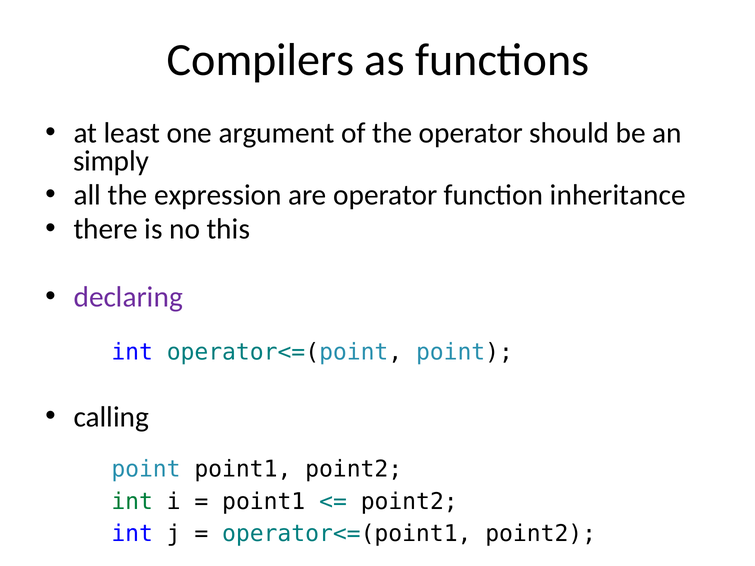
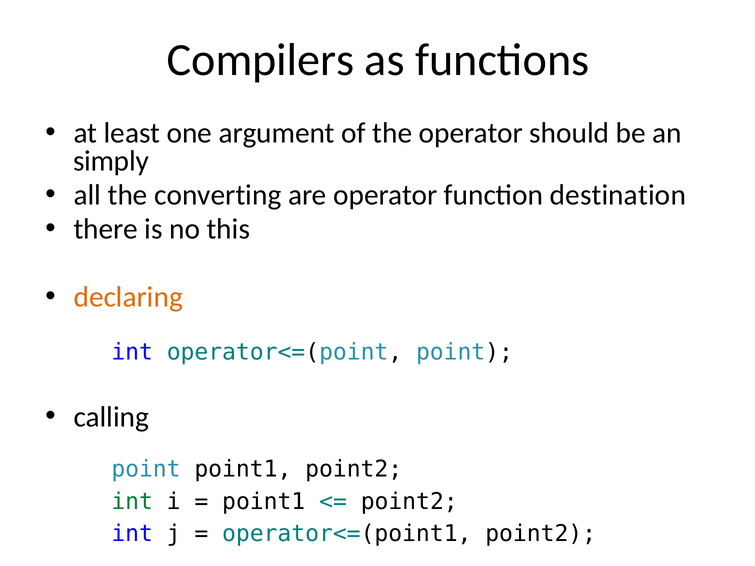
expression: expression -> converting
inheritance: inheritance -> destination
declaring colour: purple -> orange
